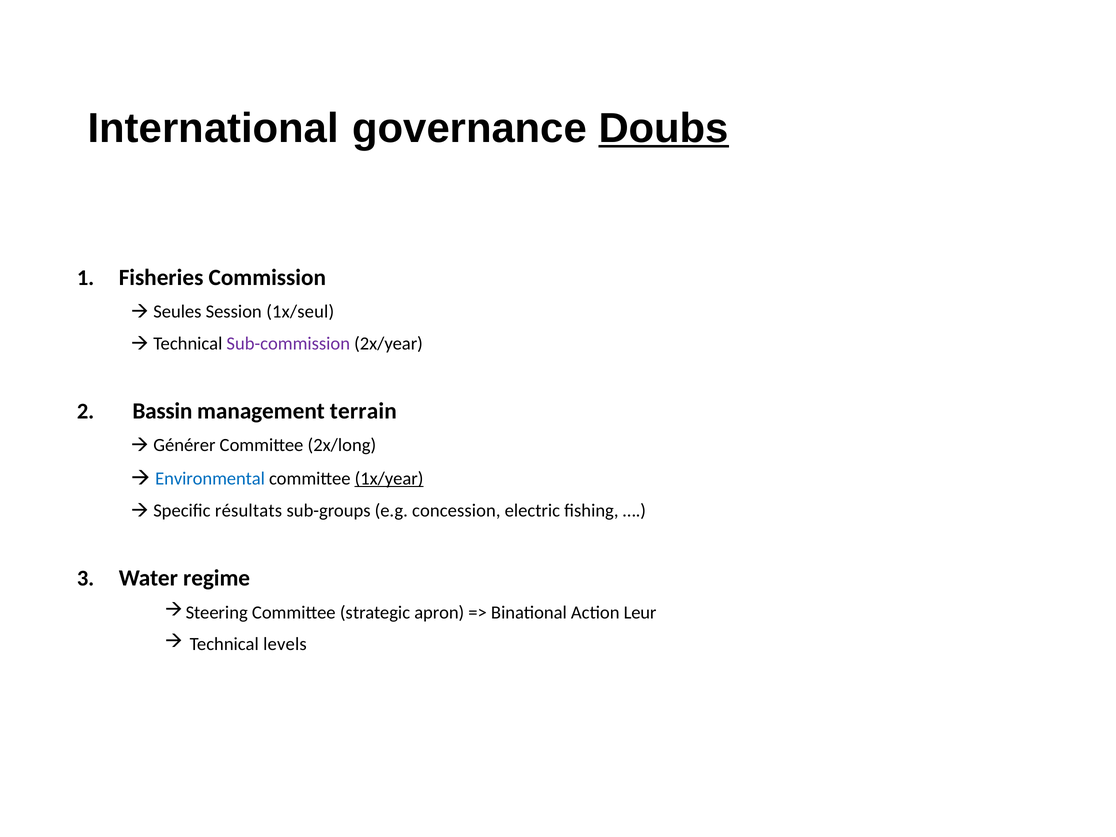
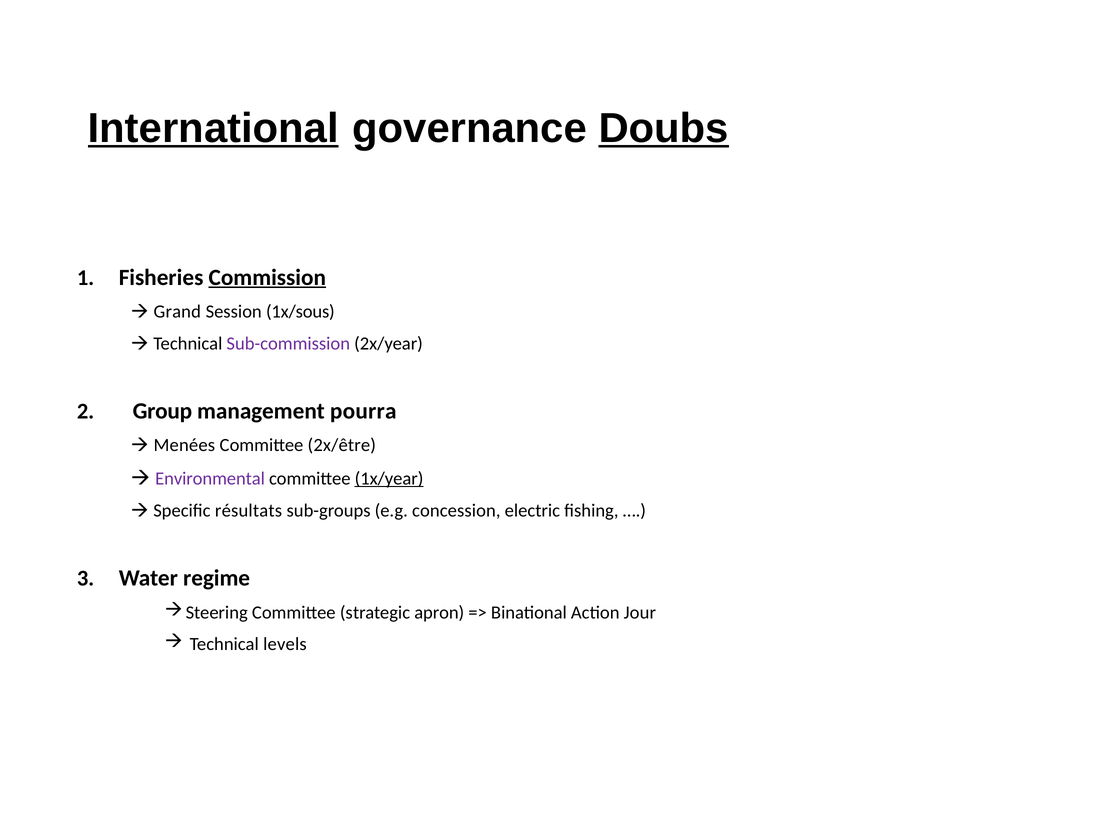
International underline: none -> present
Commission underline: none -> present
Seules: Seules -> Grand
1x/seul: 1x/seul -> 1x/sous
Bassin: Bassin -> Group
terrain: terrain -> pourra
Générer: Générer -> Menées
2x/long: 2x/long -> 2x/être
Environmental colour: blue -> purple
Leur: Leur -> Jour
